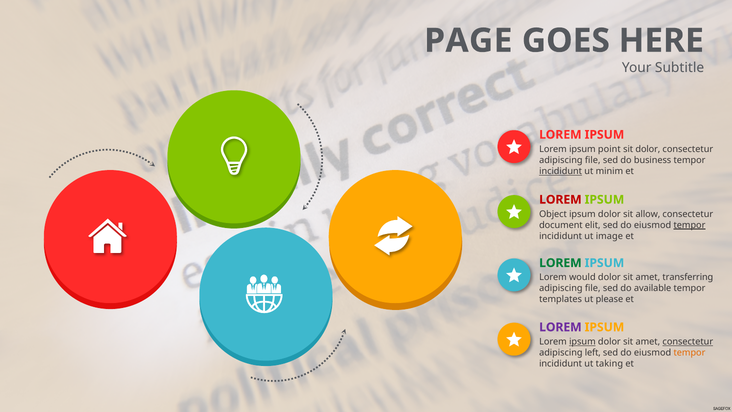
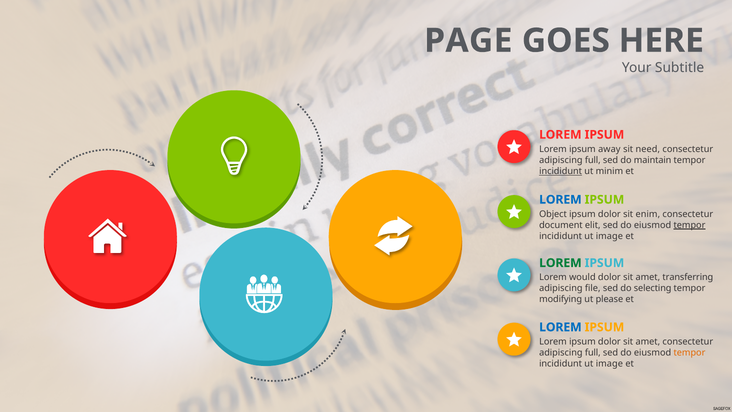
point: point -> away
sit dolor: dolor -> need
file at (593, 160): file -> full
business: business -> maintain
LOREM at (560, 200) colour: red -> blue
allow: allow -> enim
available: available -> selecting
templates: templates -> modifying
LOREM at (560, 327) colour: purple -> blue
ipsum at (582, 341) underline: present -> none
consectetur at (688, 341) underline: present -> none
left at (593, 352): left -> full
taking at (609, 363): taking -> image
